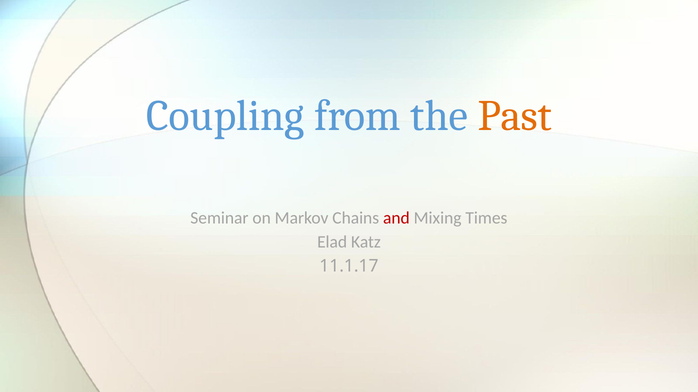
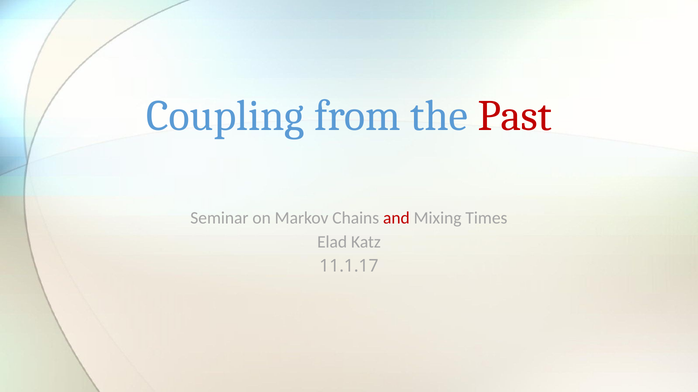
Past colour: orange -> red
